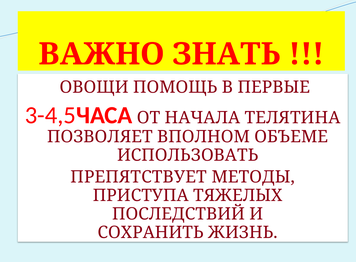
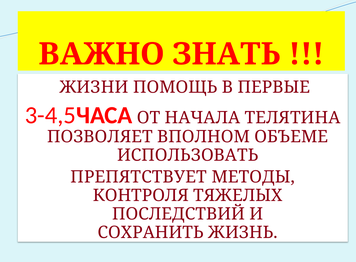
ОВОЩИ: ОВОЩИ -> ЖИЗНИ
ПРИСТУПА: ПРИСТУПА -> КОНТРОЛЯ
